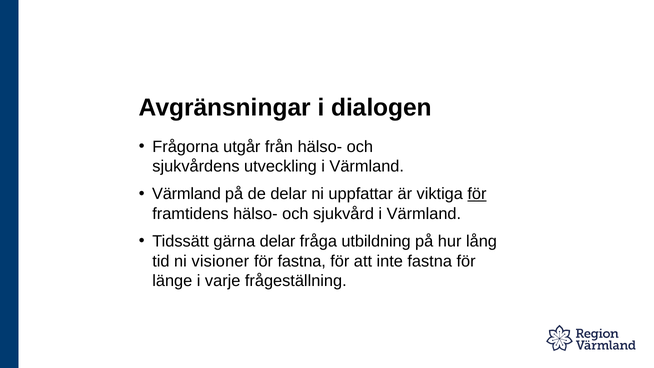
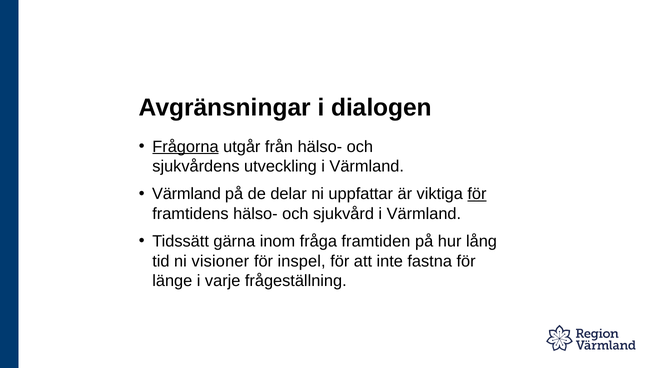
Frågorna underline: none -> present
gärna delar: delar -> inom
utbildning: utbildning -> framtiden
för fastna: fastna -> inspel
